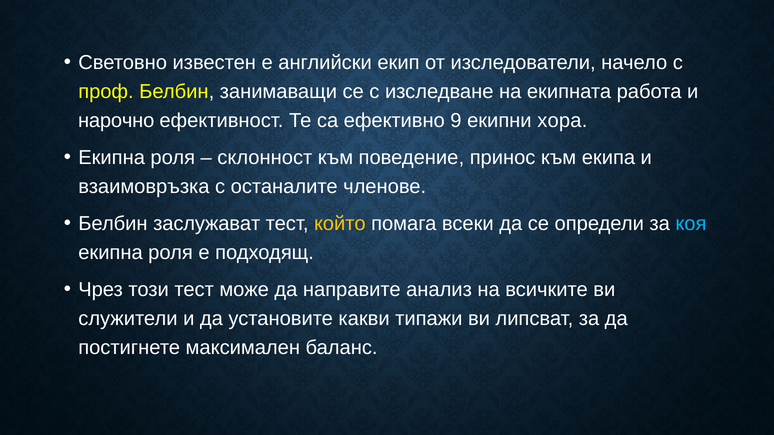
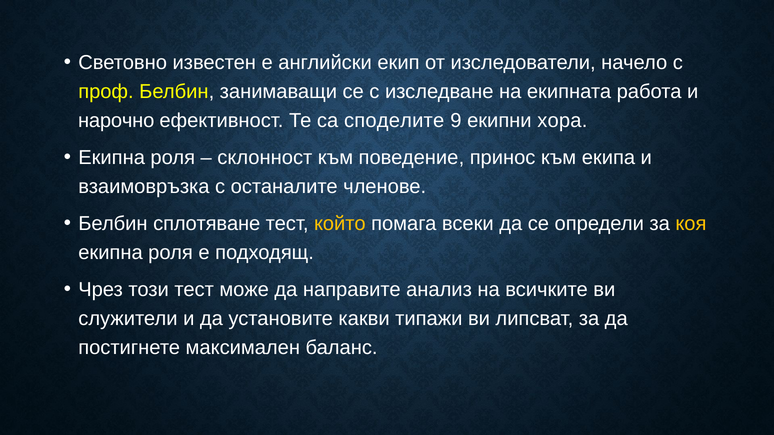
ефективно: ефективно -> споделите
заслужават: заслужават -> сплотяване
коя colour: light blue -> yellow
